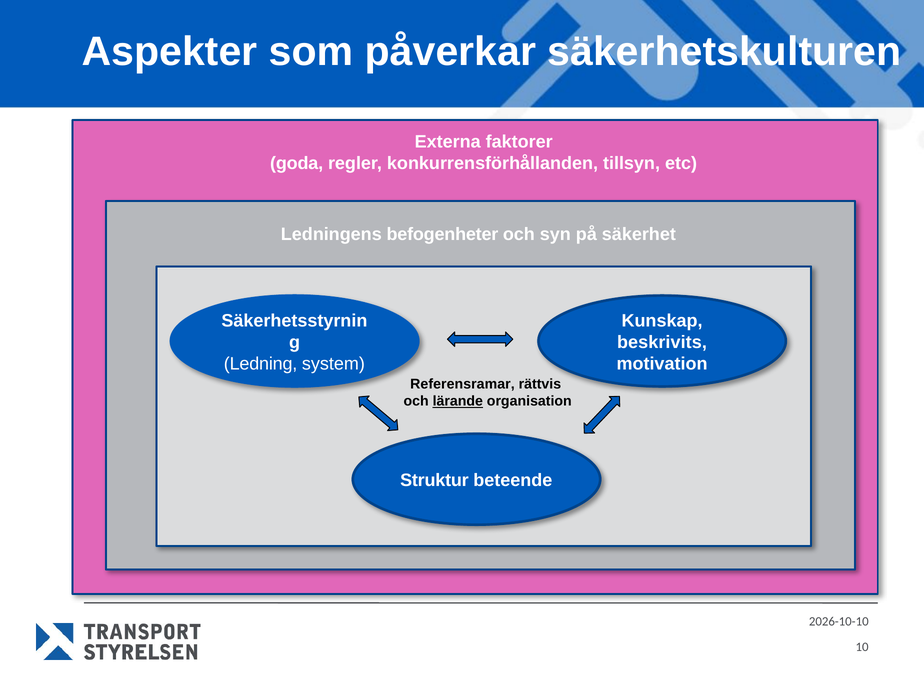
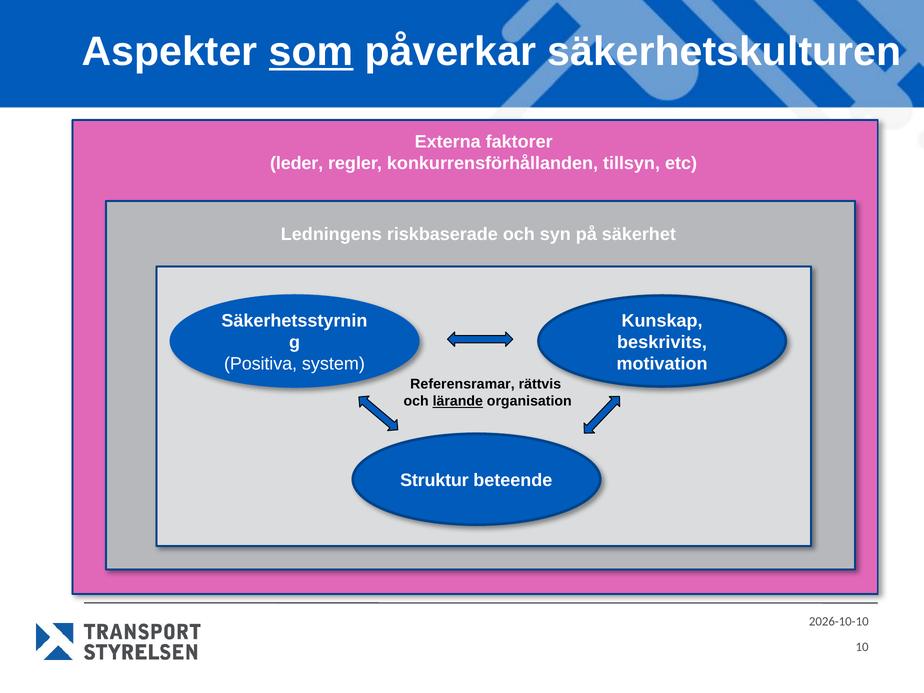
som underline: none -> present
goda: goda -> leder
befogenheter: befogenheter -> riskbaserade
Ledning: Ledning -> Positiva
